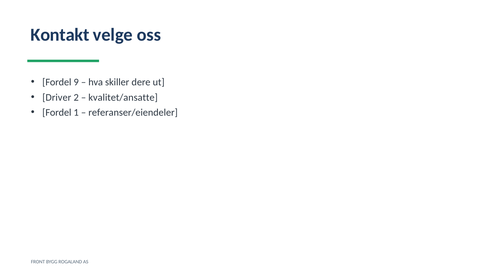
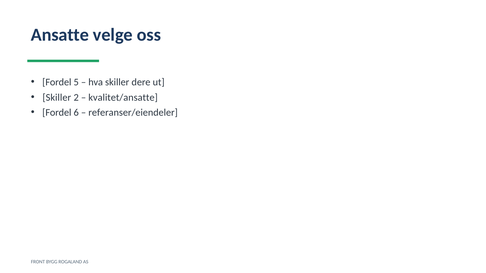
Kontakt: Kontakt -> Ansatte
9: 9 -> 5
Driver at (57, 98): Driver -> Skiller
1: 1 -> 6
